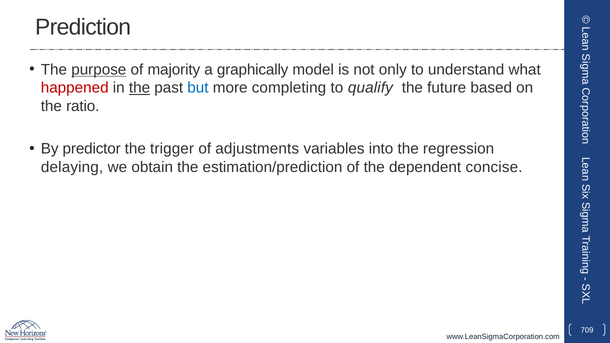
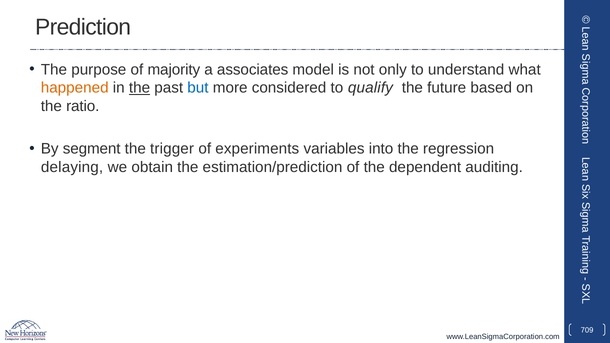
purpose underline: present -> none
graphically: graphically -> associates
happened colour: red -> orange
completing: completing -> considered
predictor: predictor -> segment
adjustments: adjustments -> experiments
concise: concise -> auditing
